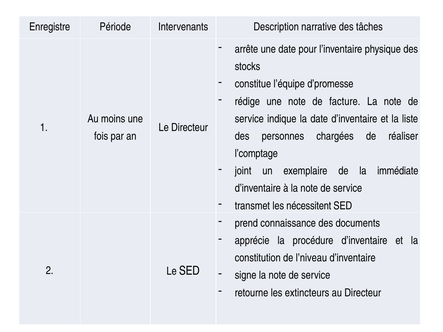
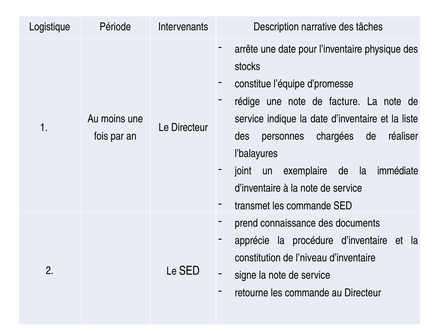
Enregistre: Enregistre -> Logistique
l’comptage: l’comptage -> l’balayures
transmet les nécessitent: nécessitent -> commande
retourne les extincteurs: extincteurs -> commande
